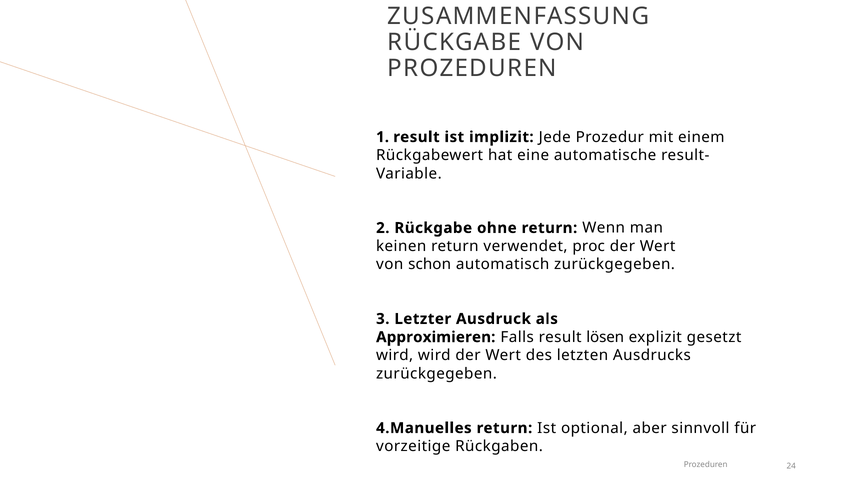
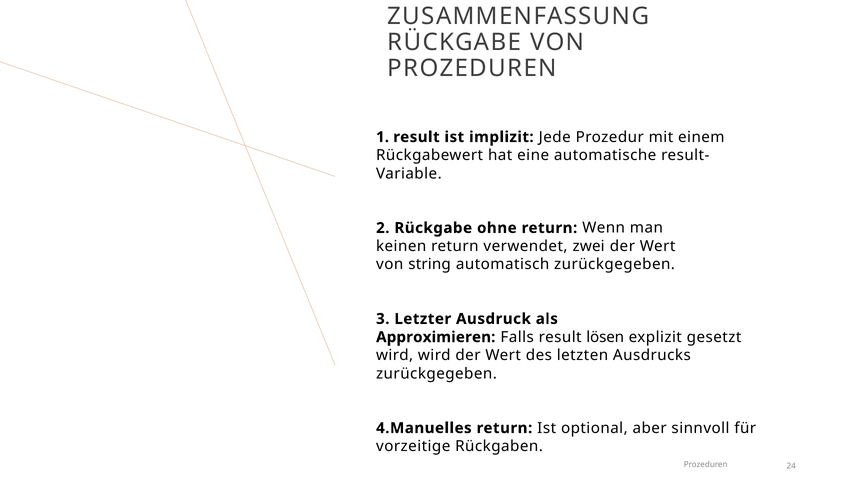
proc: proc -> zwei
schon: schon -> string
